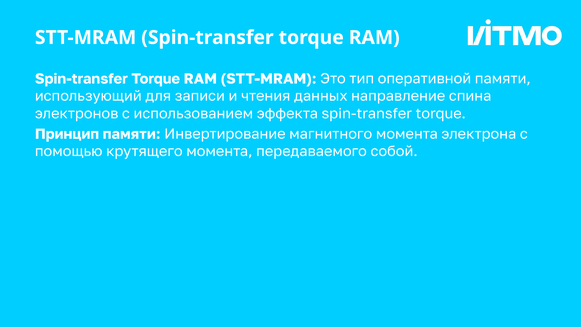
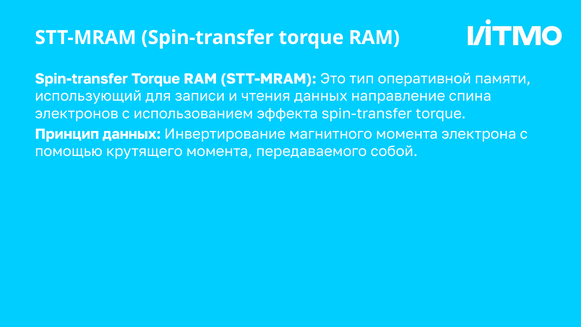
Принцип памяти: памяти -> данных
